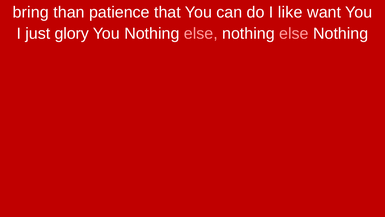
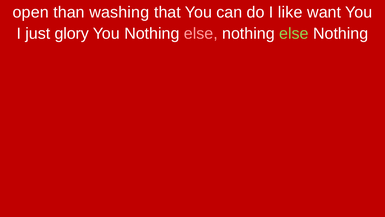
bring: bring -> open
patience: patience -> washing
else at (294, 34) colour: pink -> light green
